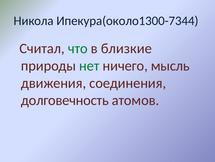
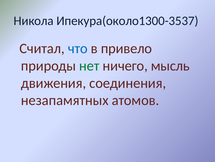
Ипекура(около1300-7344: Ипекура(около1300-7344 -> Ипекура(около1300-3537
что colour: green -> blue
близкие: близкие -> привело
долговечность: долговечность -> незапамятных
